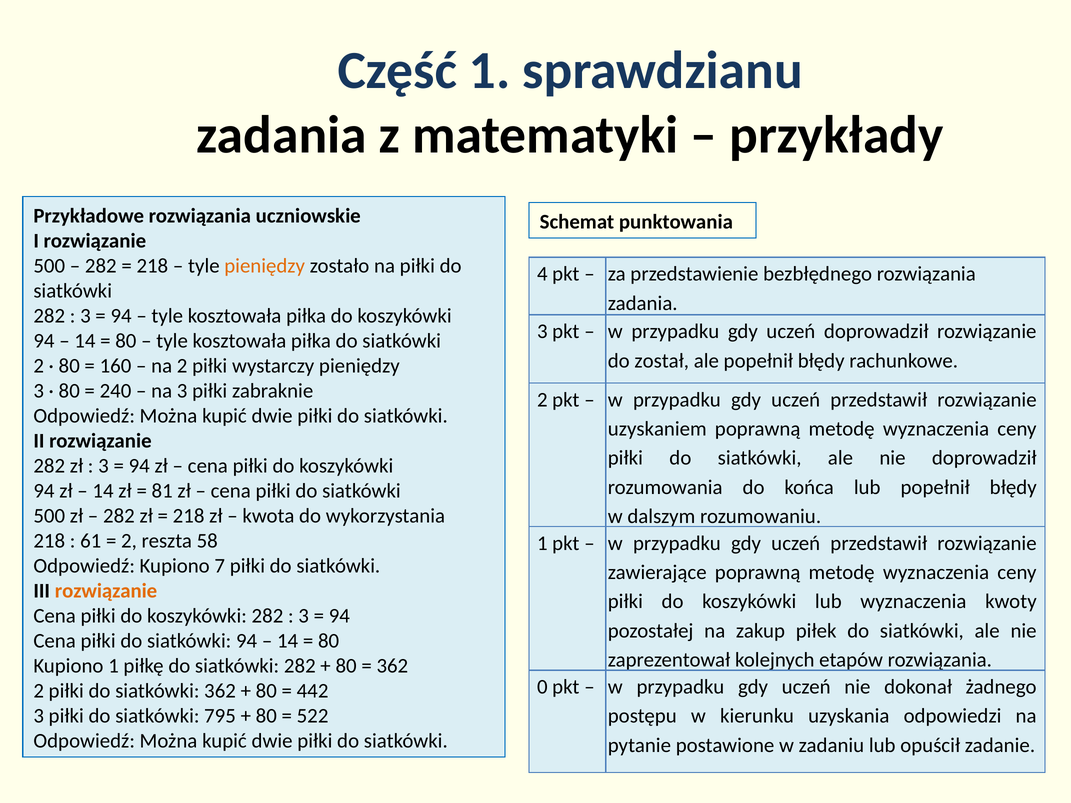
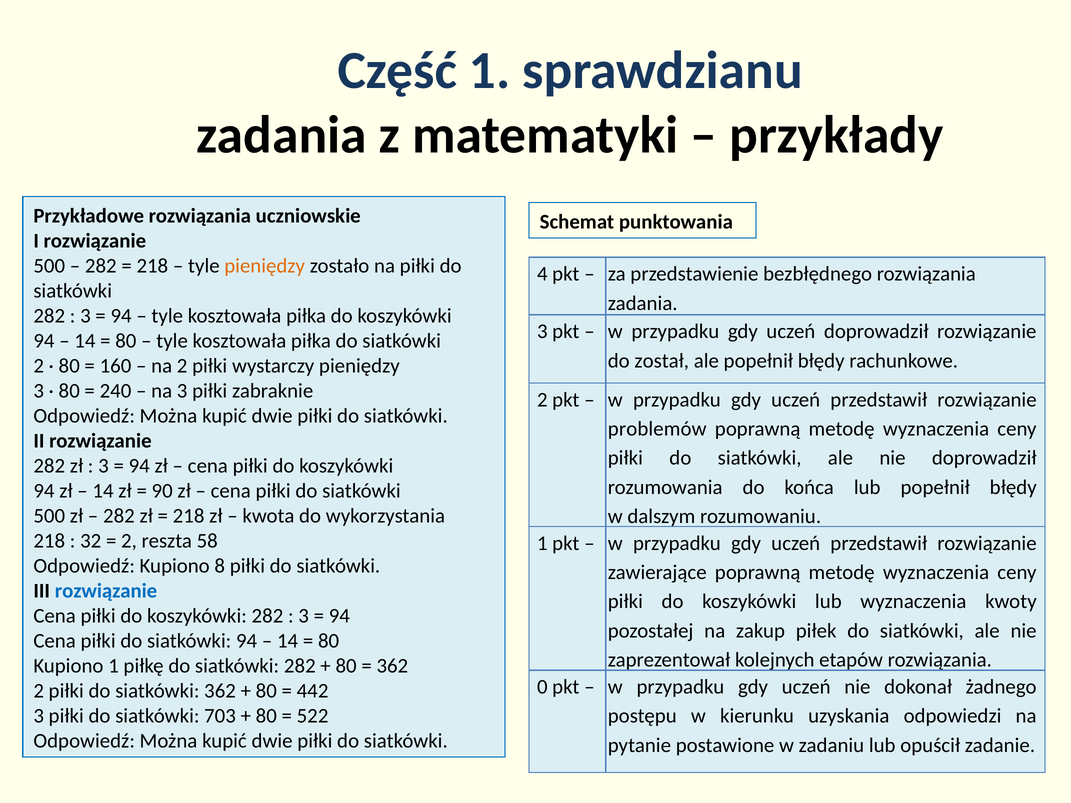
uzyskaniem: uzyskaniem -> problemów
81: 81 -> 90
61: 61 -> 32
7: 7 -> 8
rozwiązanie at (106, 591) colour: orange -> blue
795: 795 -> 703
